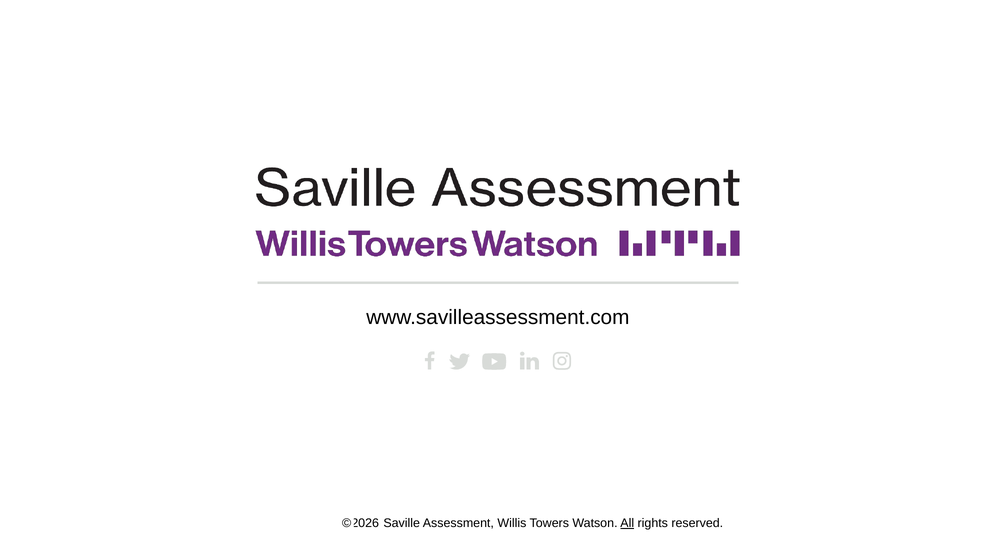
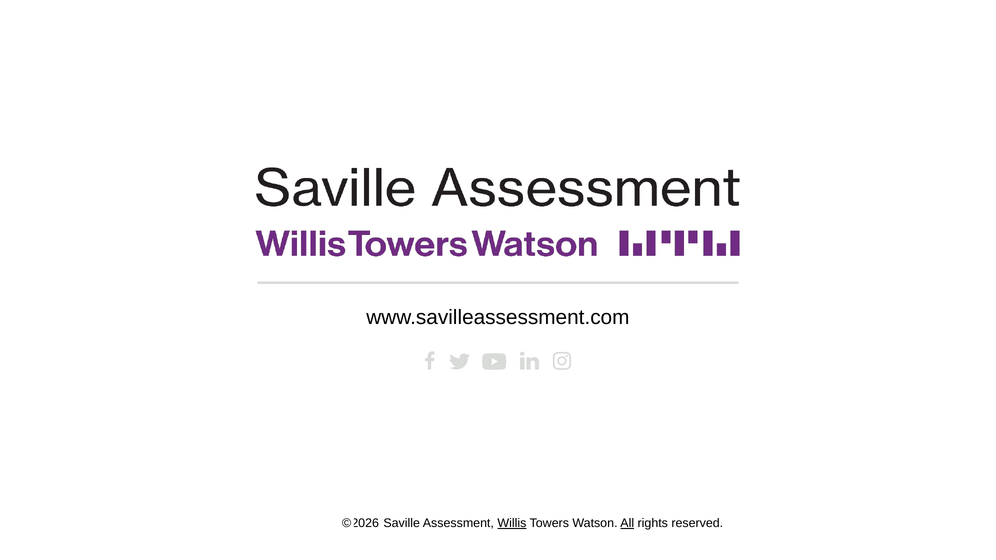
Willis underline: none -> present
